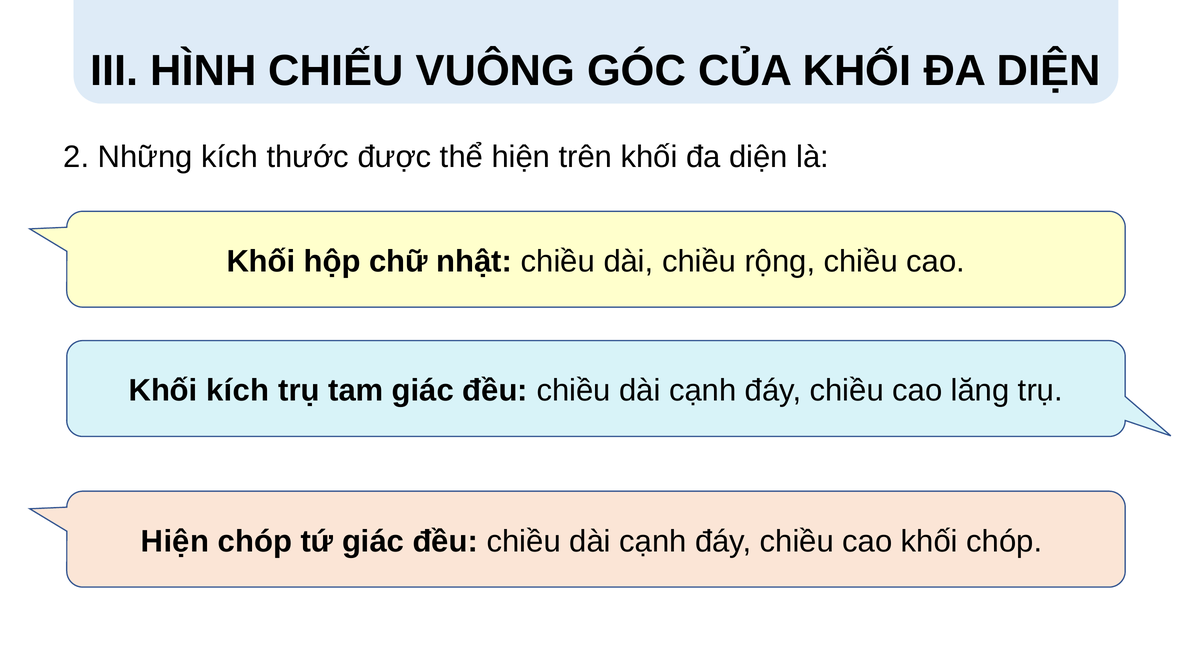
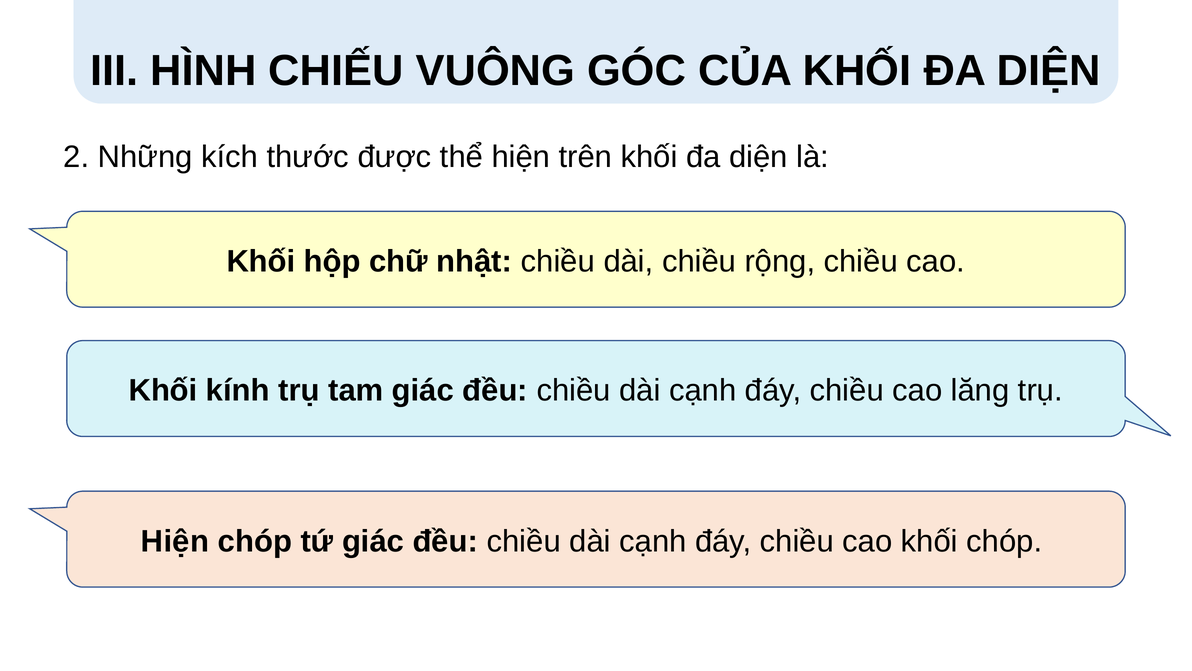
Khối kích: kích -> kính
